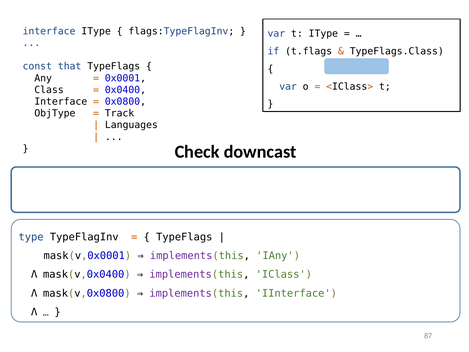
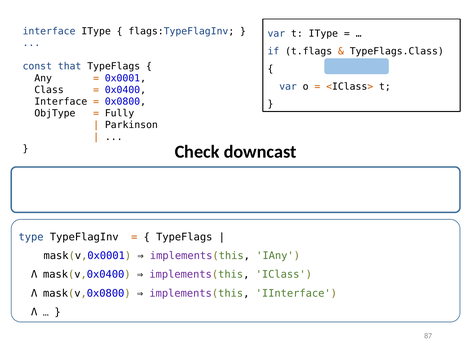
Track: Track -> Fully
Languages: Languages -> Parkinson
